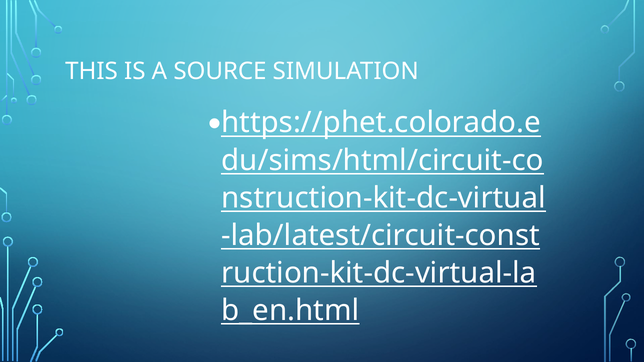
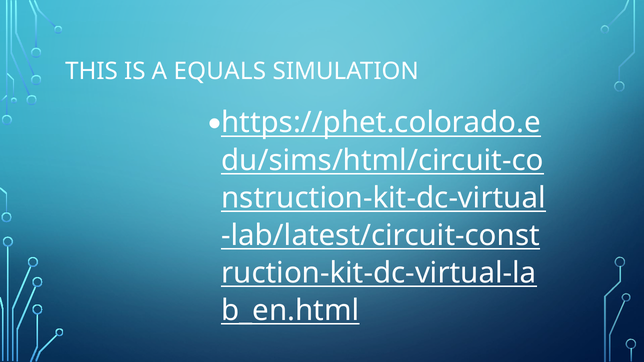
SOURCE: SOURCE -> EQUALS
